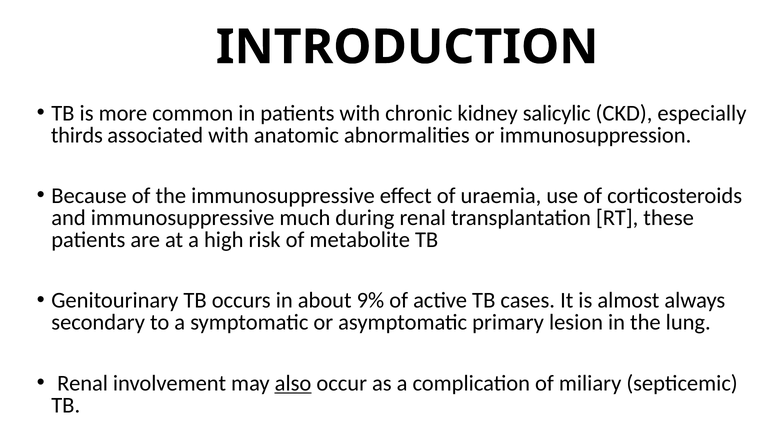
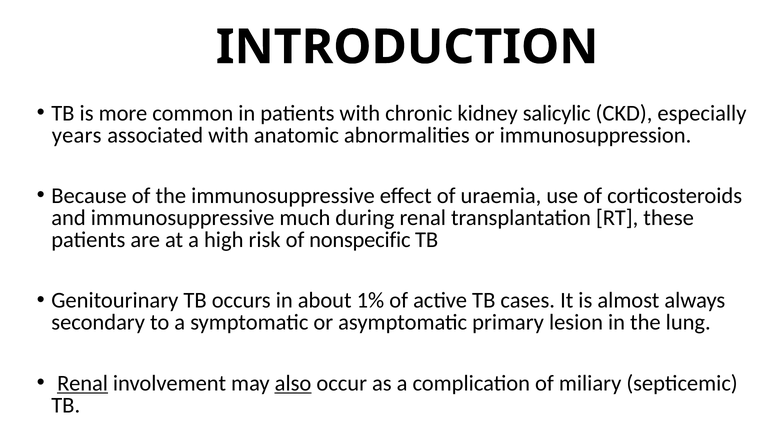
thirds: thirds -> years
metabolite: metabolite -> nonspecific
9%: 9% -> 1%
Renal at (83, 383) underline: none -> present
